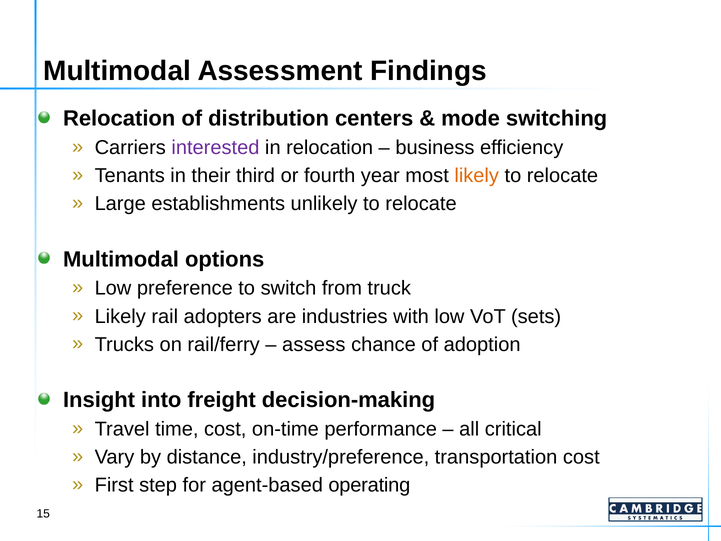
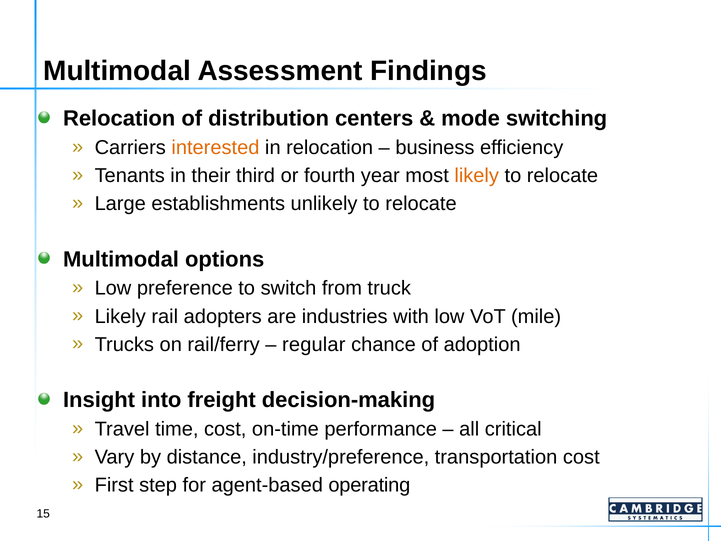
interested colour: purple -> orange
sets: sets -> mile
assess: assess -> regular
